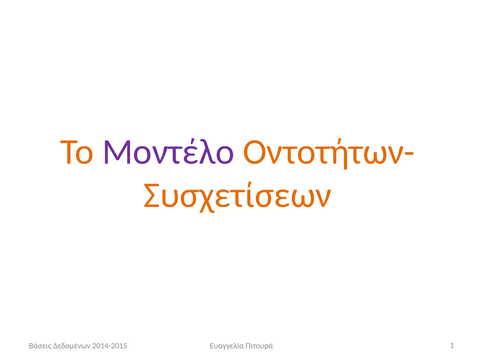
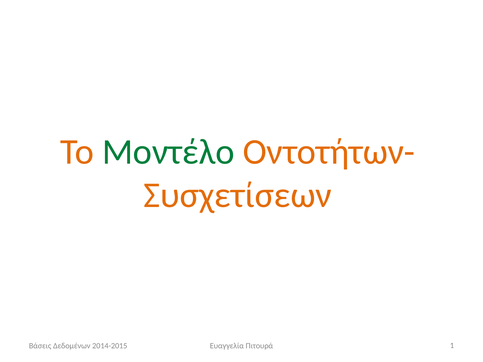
Μοντέλο colour: purple -> green
